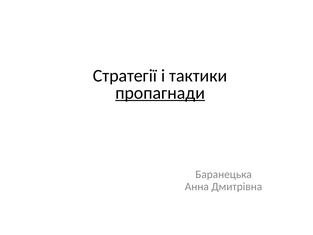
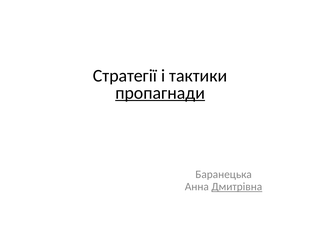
Дмитрівна underline: none -> present
